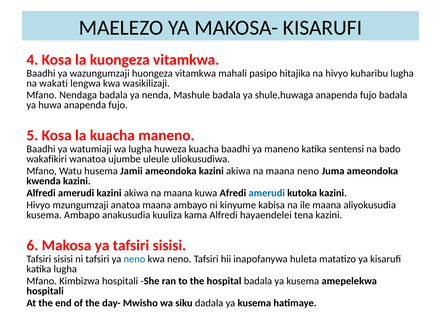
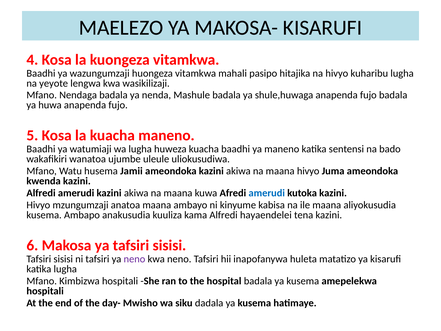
wakati: wakati -> yeyote
maana neno: neno -> hivyo
neno at (134, 259) colour: blue -> purple
